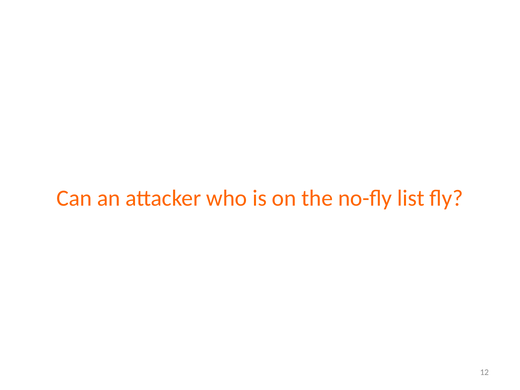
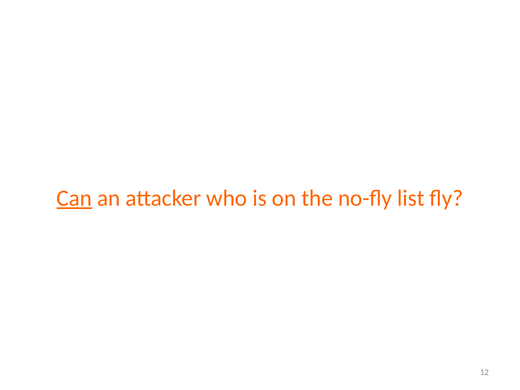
Can underline: none -> present
